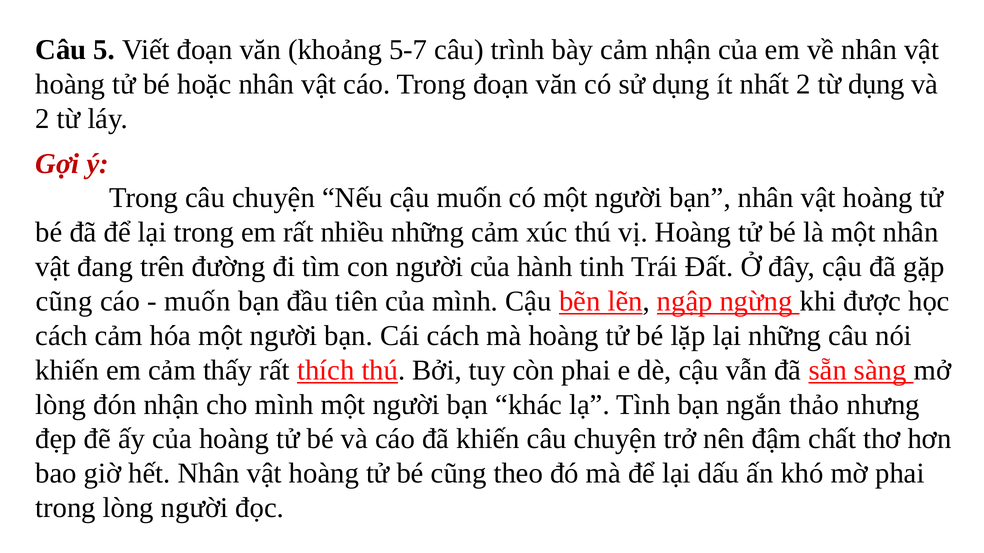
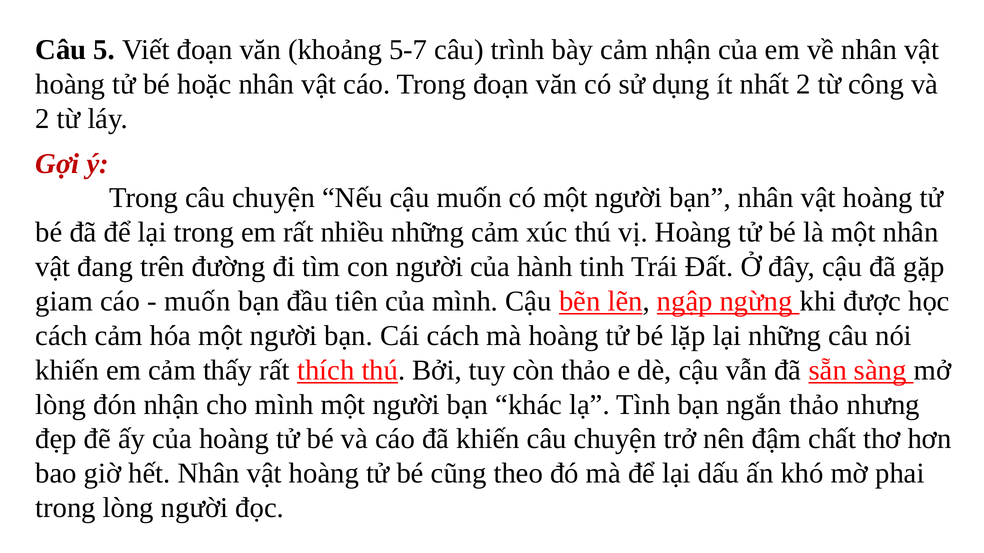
từ dụng: dụng -> công
cũng at (64, 302): cũng -> giam
còn phai: phai -> thảo
